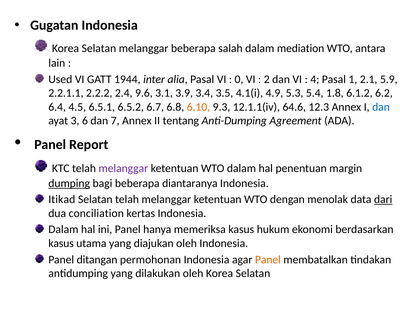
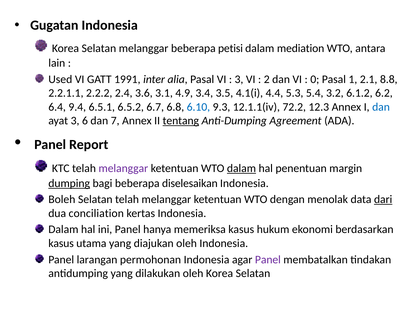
salah: salah -> petisi
1944: 1944 -> 1991
0 at (239, 79): 0 -> 3
4: 4 -> 0
5.9: 5.9 -> 8.8
9.6: 9.6 -> 3.6
3.9: 3.9 -> 4.9
4.9: 4.9 -> 4.4
1.8: 1.8 -> 3.2
4.5: 4.5 -> 9.4
6.10 colour: orange -> blue
64.6: 64.6 -> 72.2
tentang underline: none -> present
dalam at (241, 168) underline: none -> present
diantaranya: diantaranya -> diselesaikan
Itikad: Itikad -> Boleh
ditangan: ditangan -> larangan
Panel at (268, 260) colour: orange -> purple
